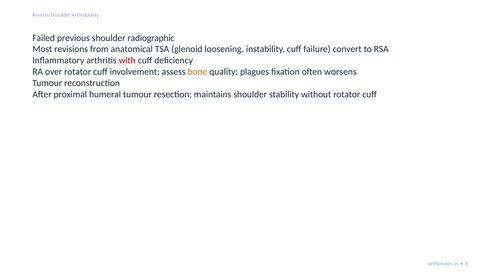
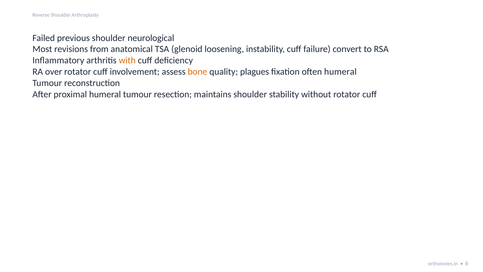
radiographic: radiographic -> neurological
with colour: red -> orange
often worsens: worsens -> humeral
